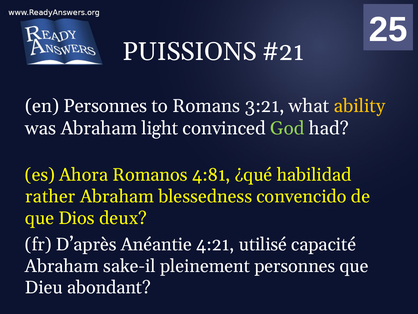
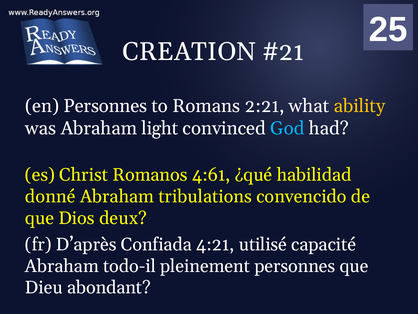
PUISSIONS: PUISSIONS -> CREATION
3:21: 3:21 -> 2:21
God colour: light green -> light blue
Ahora: Ahora -> Christ
4:81: 4:81 -> 4:61
rather: rather -> donné
blessedness: blessedness -> tribulations
Anéantie: Anéantie -> Confiada
sake-il: sake-il -> todo-il
